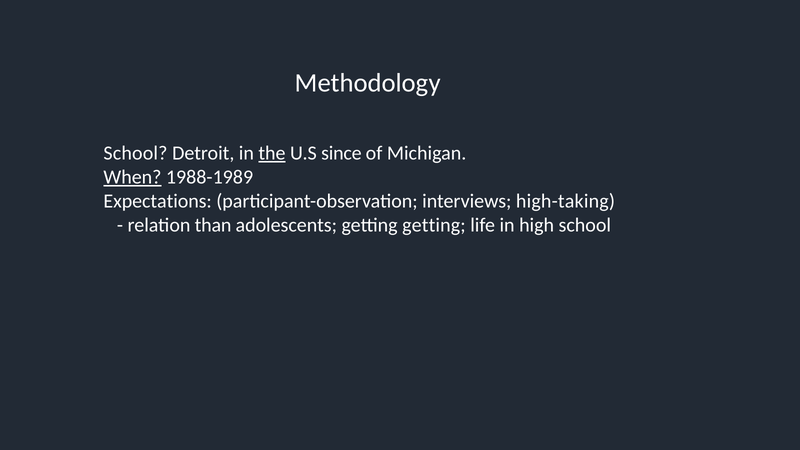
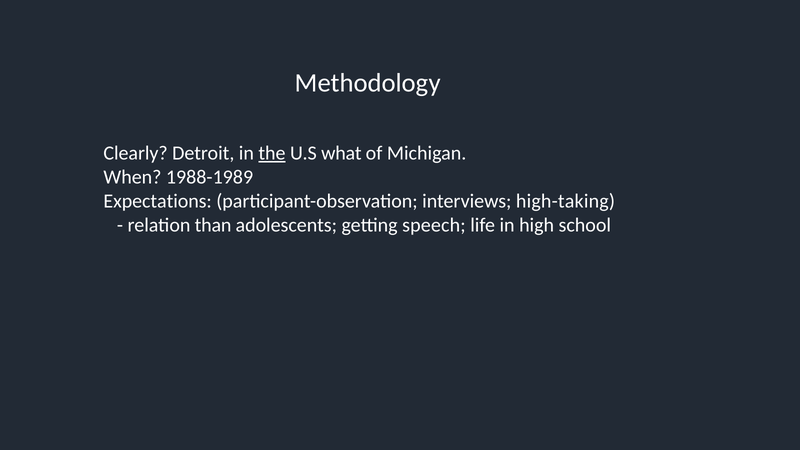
School at (135, 153): School -> Clearly
since: since -> what
When underline: present -> none
getting getting: getting -> speech
